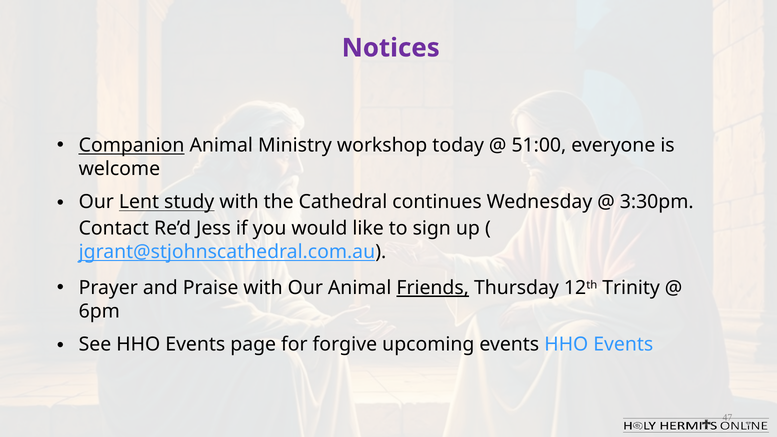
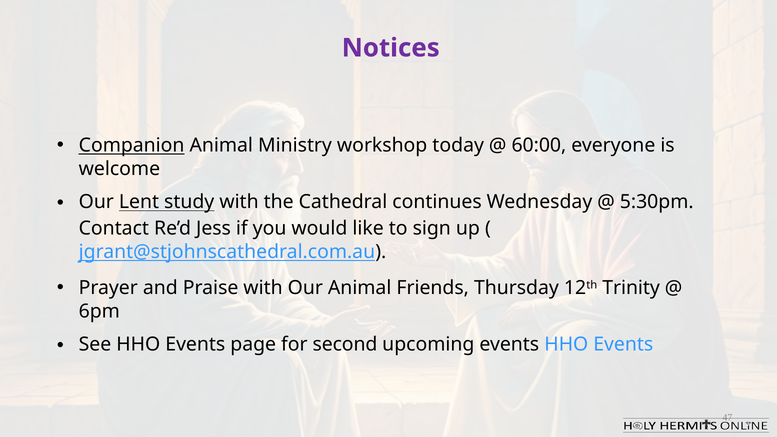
51:00: 51:00 -> 60:00
3:30pm: 3:30pm -> 5:30pm
Friends underline: present -> none
forgive: forgive -> second
